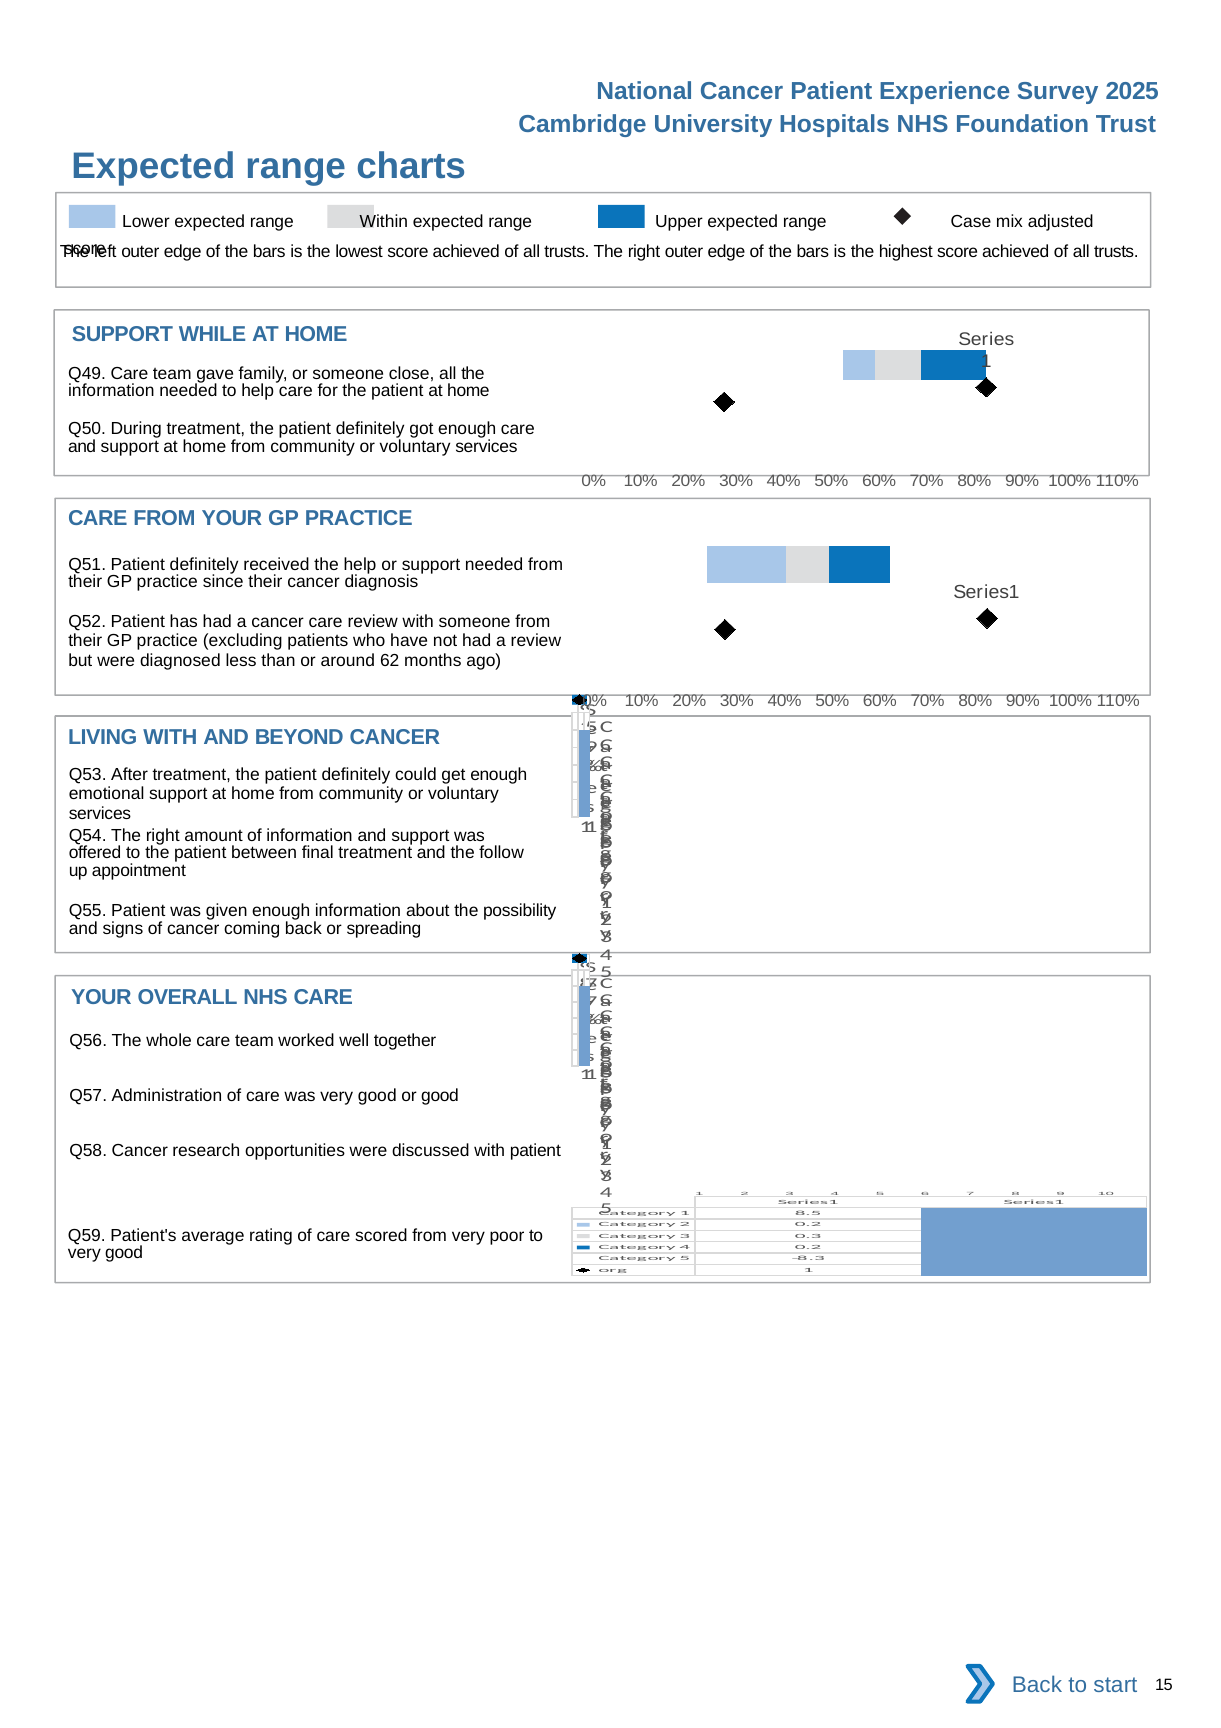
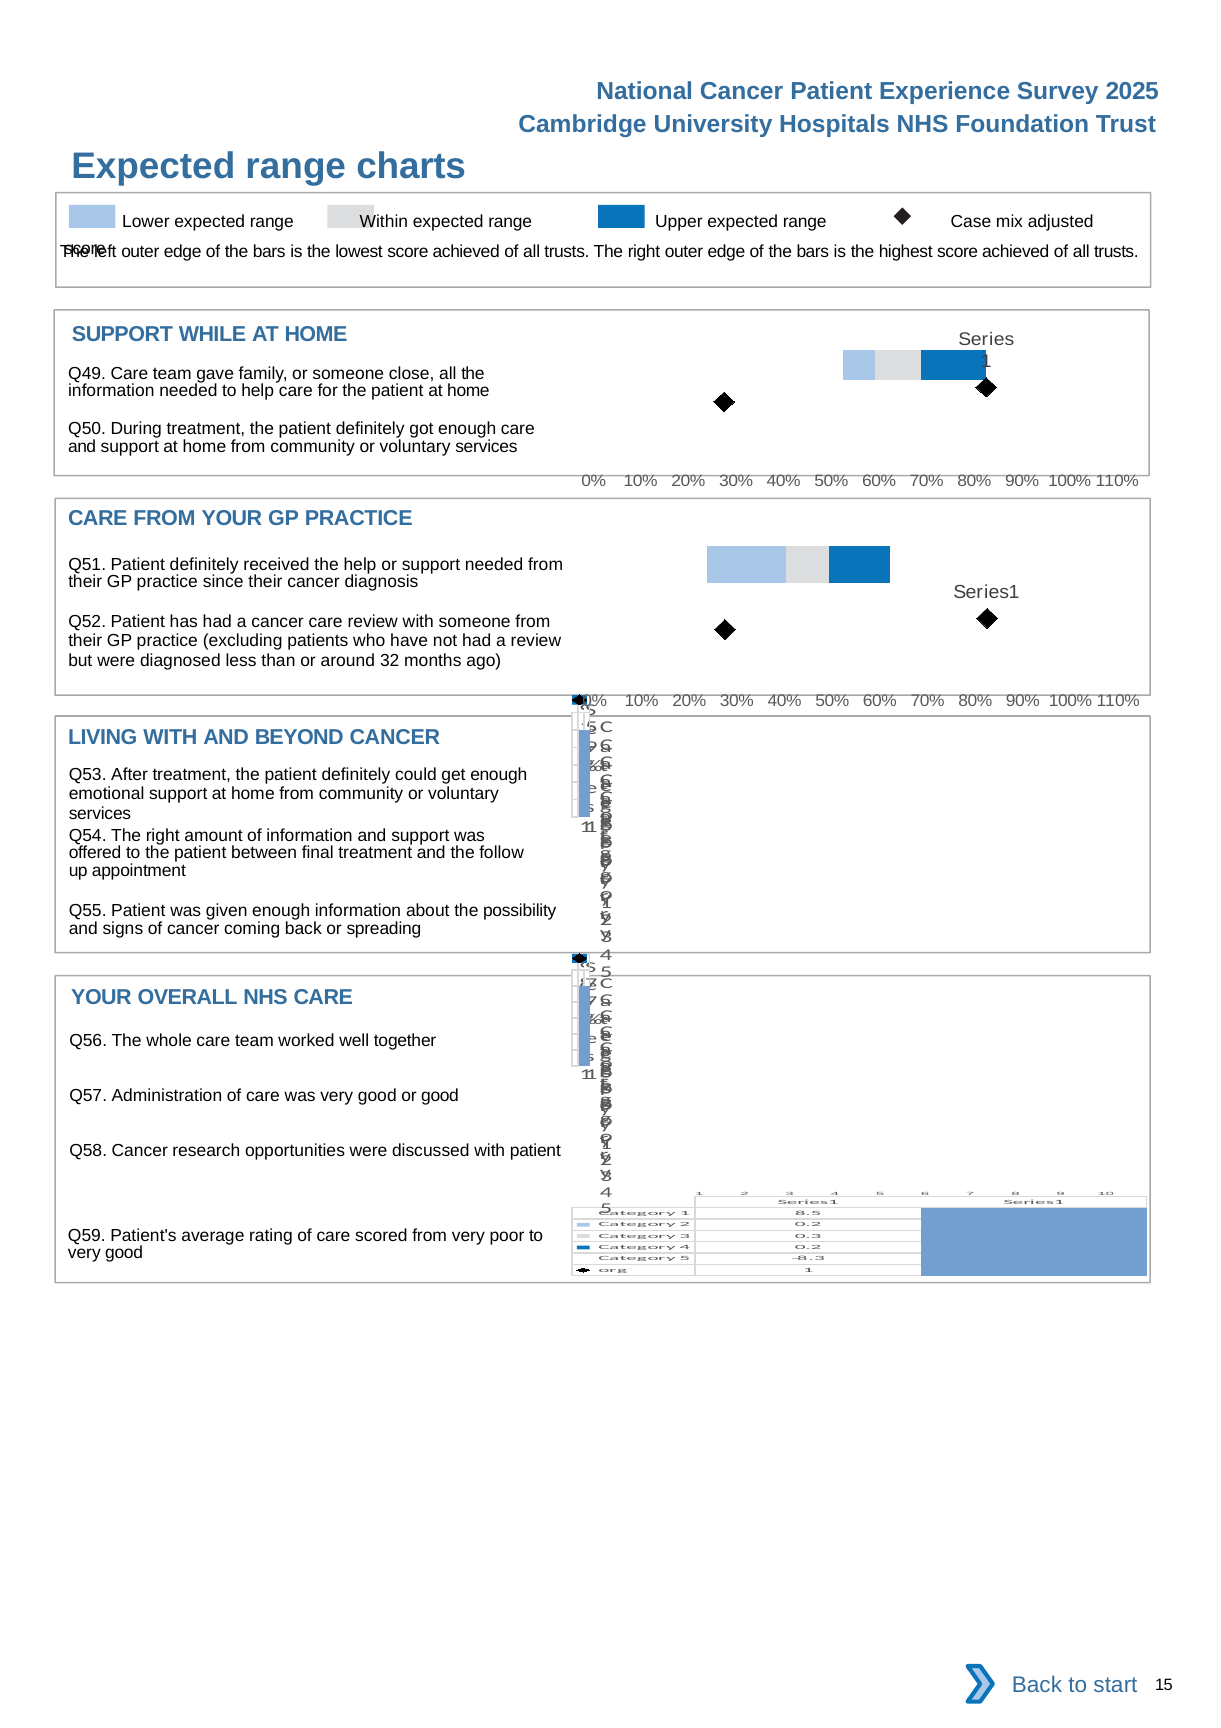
62: 62 -> 32
